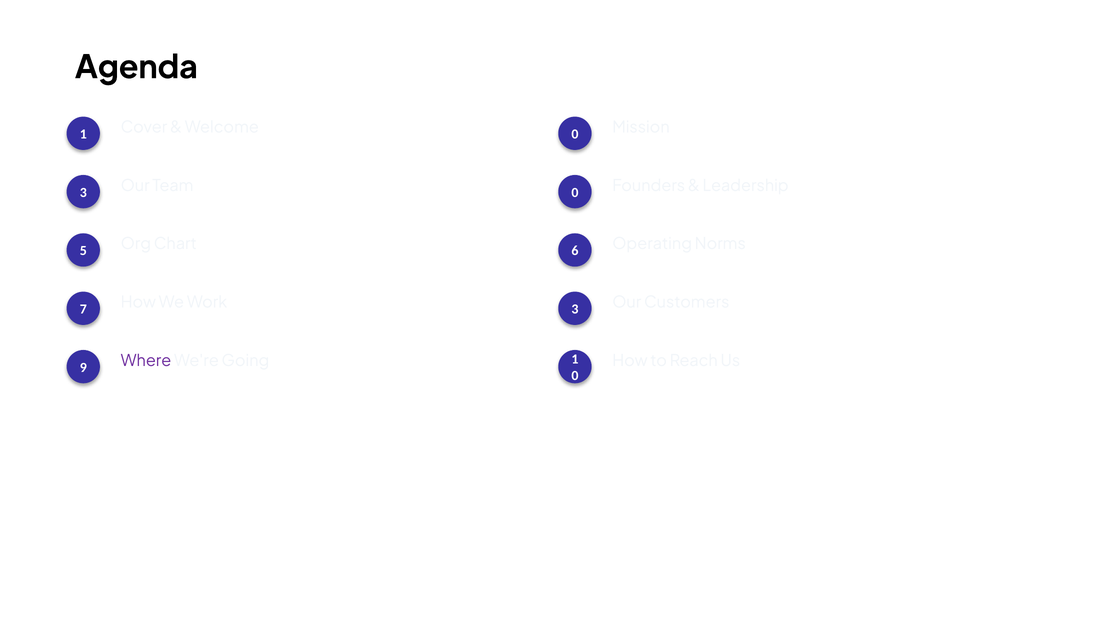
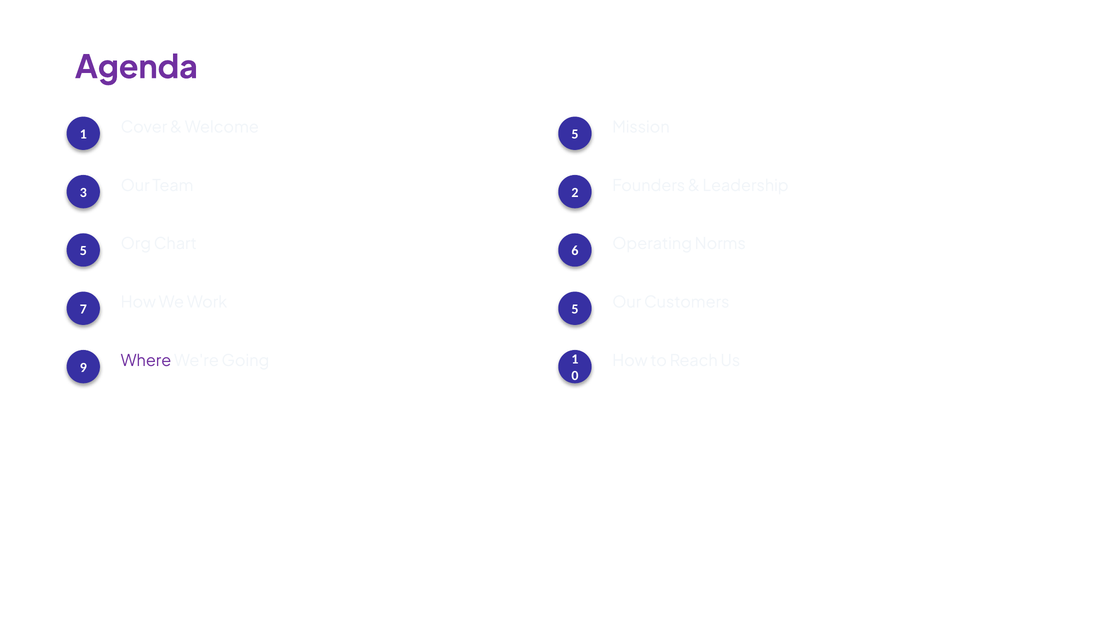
Agenda colour: black -> purple
Welcome 0: 0 -> 5
Team 0: 0 -> 2
Work 3: 3 -> 5
